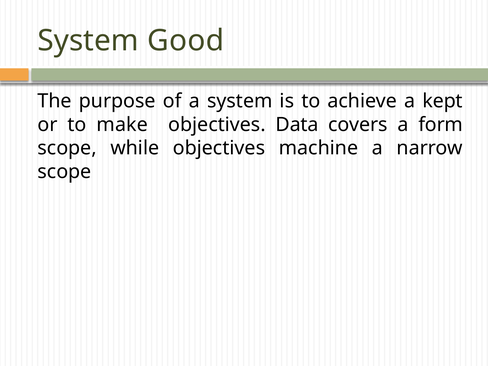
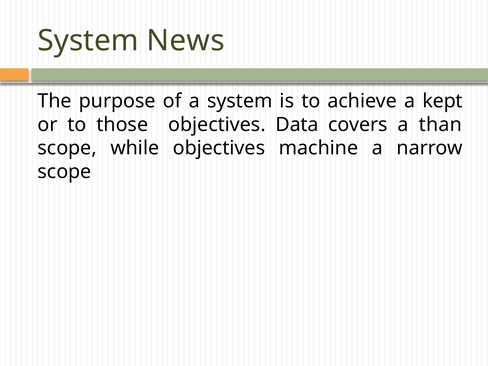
Good: Good -> News
make: make -> those
form: form -> than
